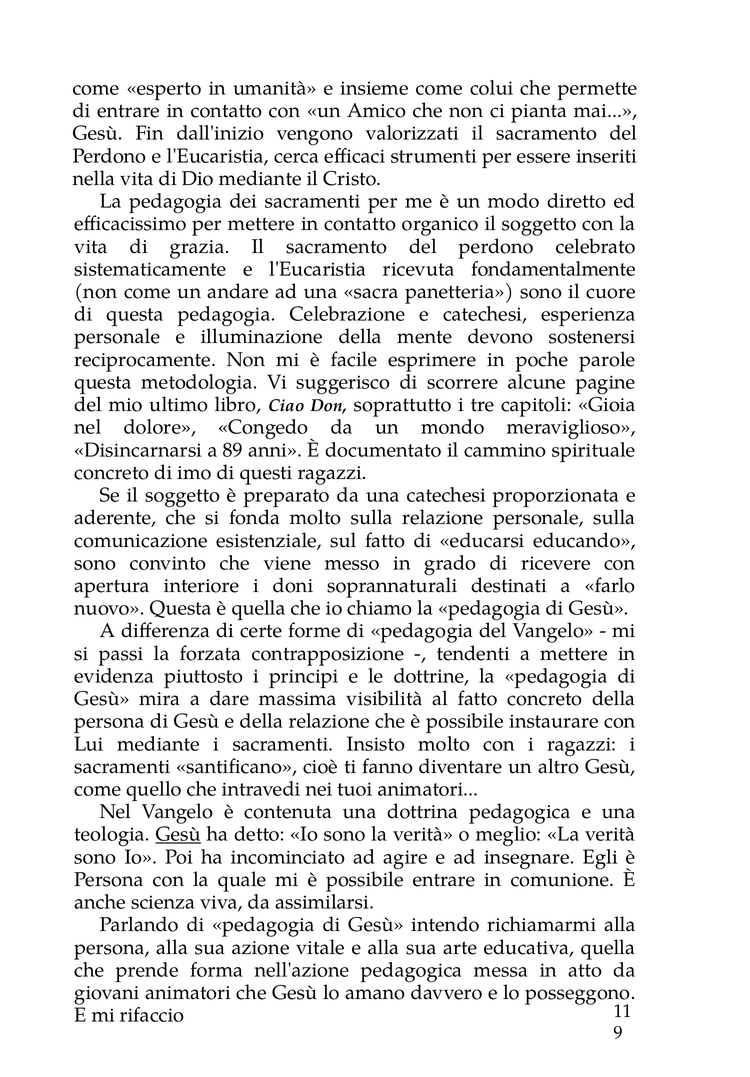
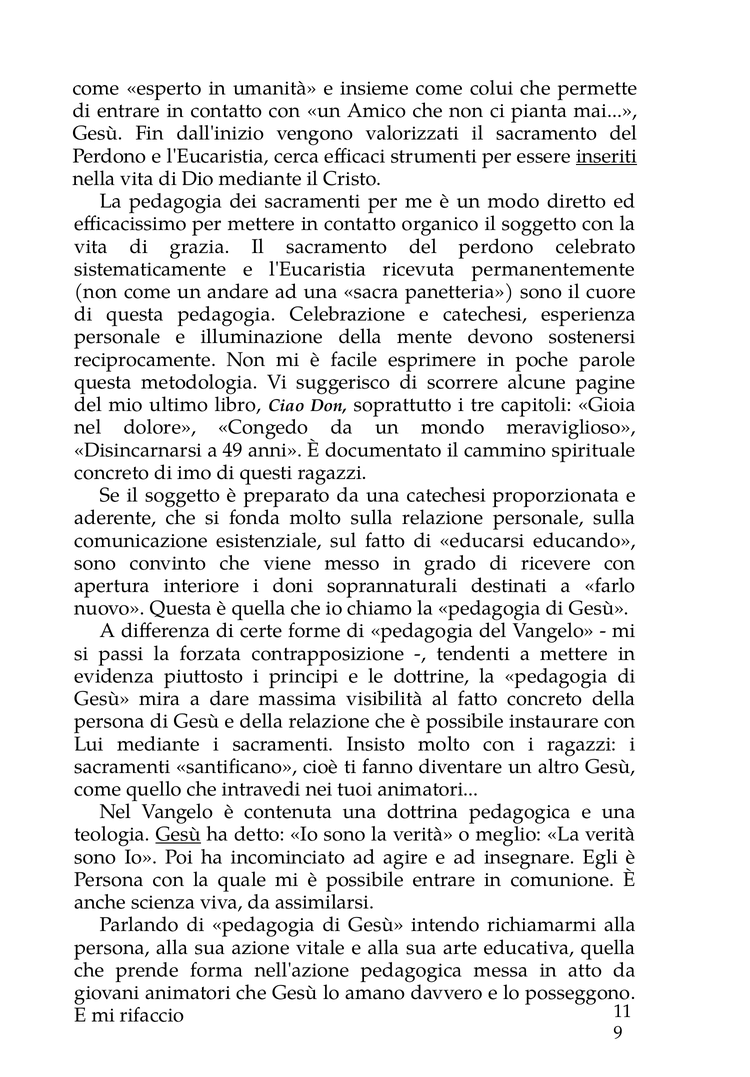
inseriti underline: none -> present
fondamentalmente: fondamentalmente -> permanentemente
89: 89 -> 49
